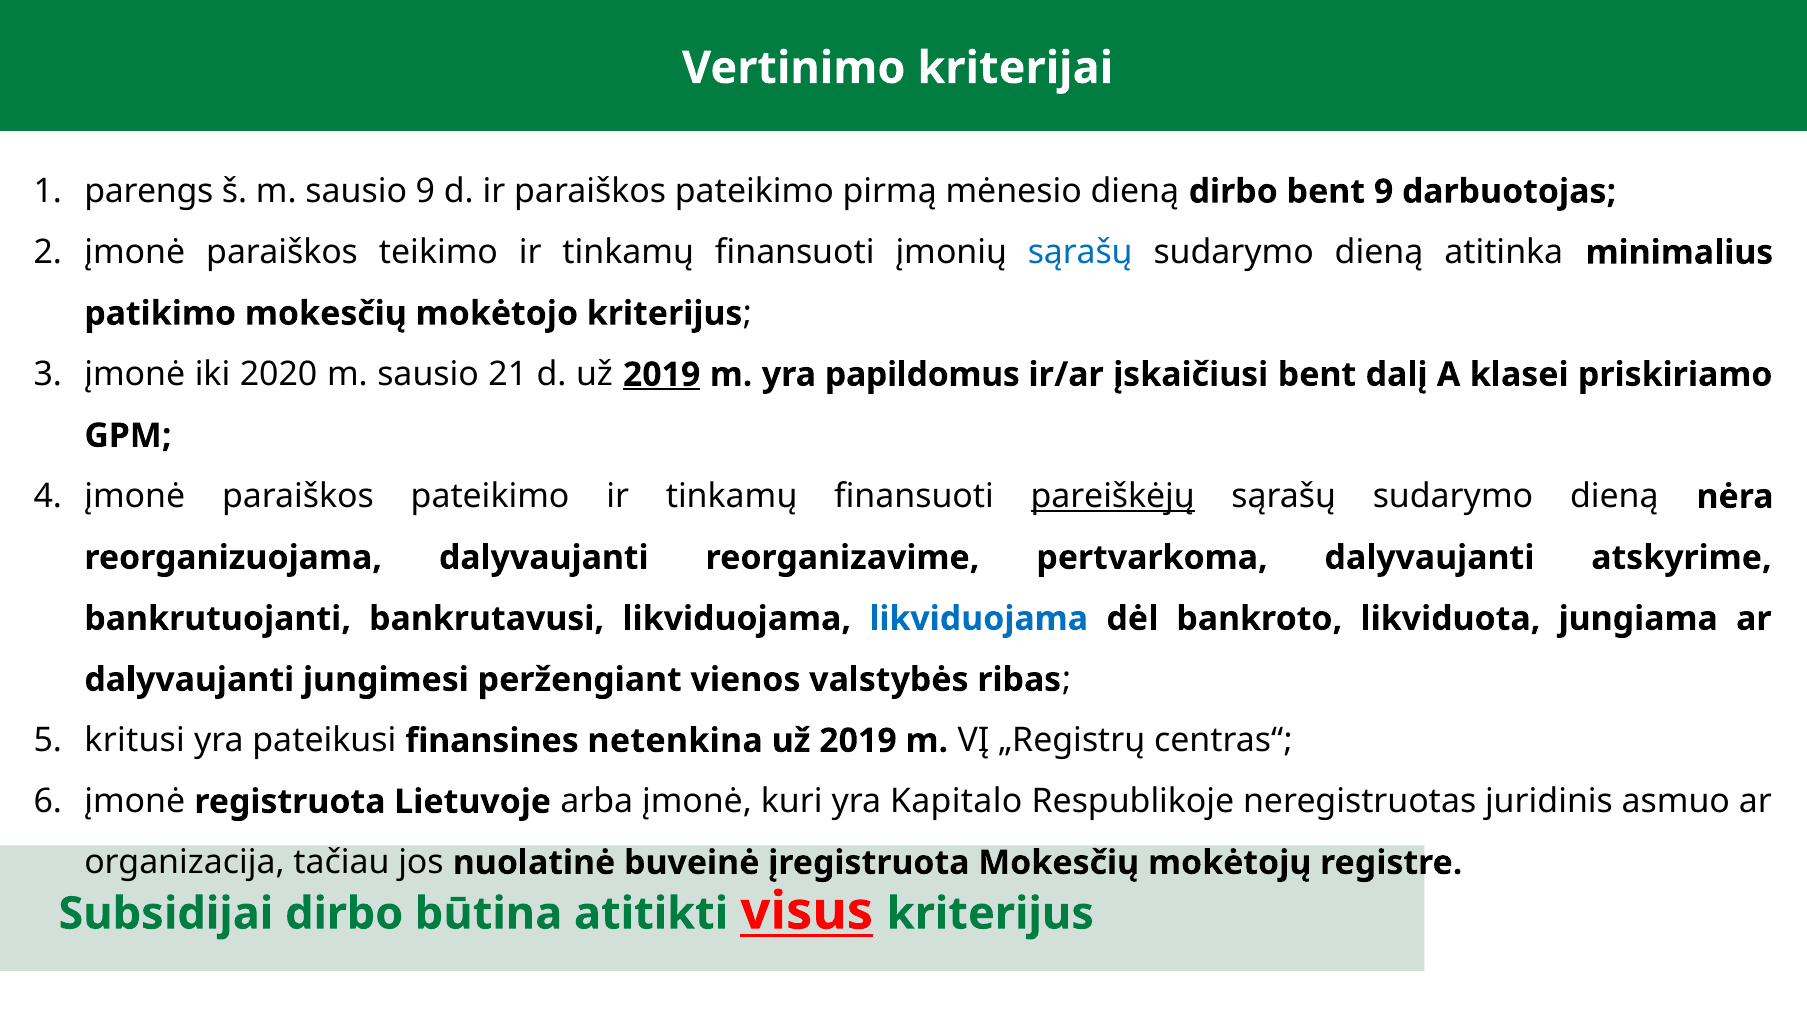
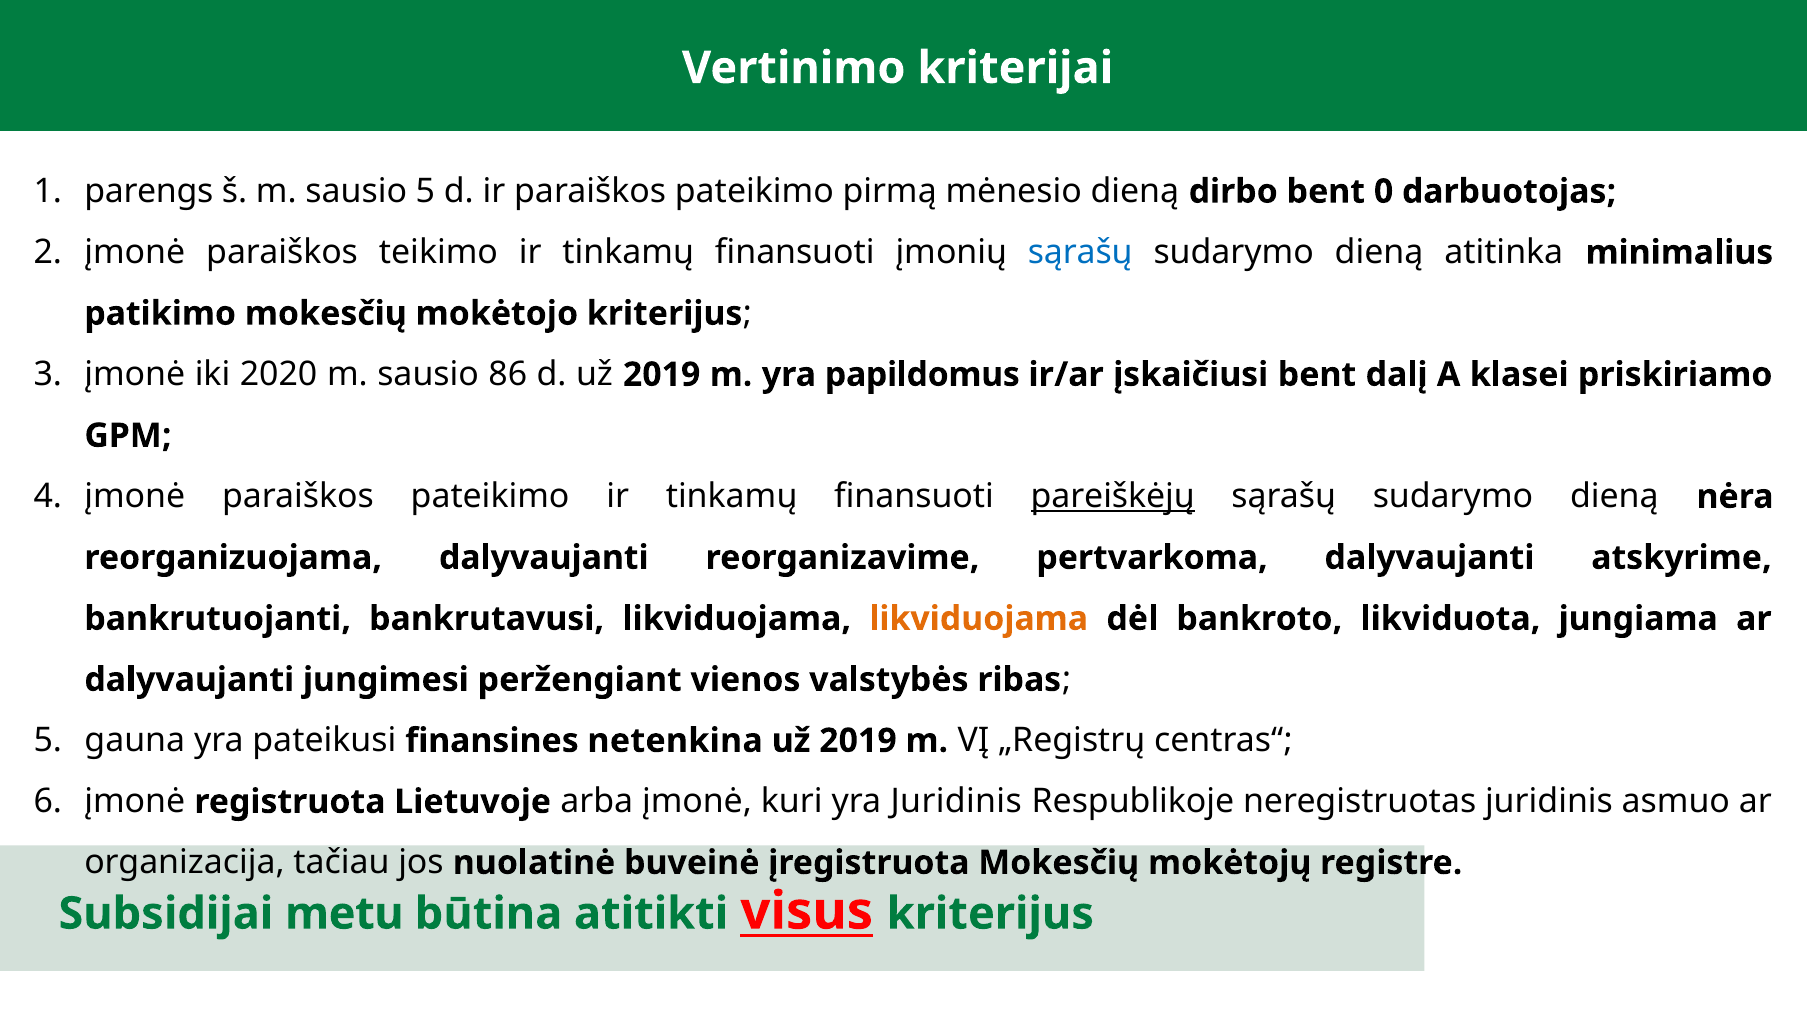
sausio 9: 9 -> 5
bent 9: 9 -> 0
21: 21 -> 86
2019 at (662, 374) underline: present -> none
likviduojama at (979, 618) colour: blue -> orange
kritusi: kritusi -> gauna
yra Kapitalo: Kapitalo -> Juridinis
Subsidijai dirbo: dirbo -> metu
